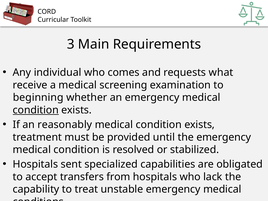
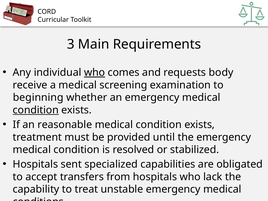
who at (94, 73) underline: none -> present
what: what -> body
reasonably: reasonably -> reasonable
